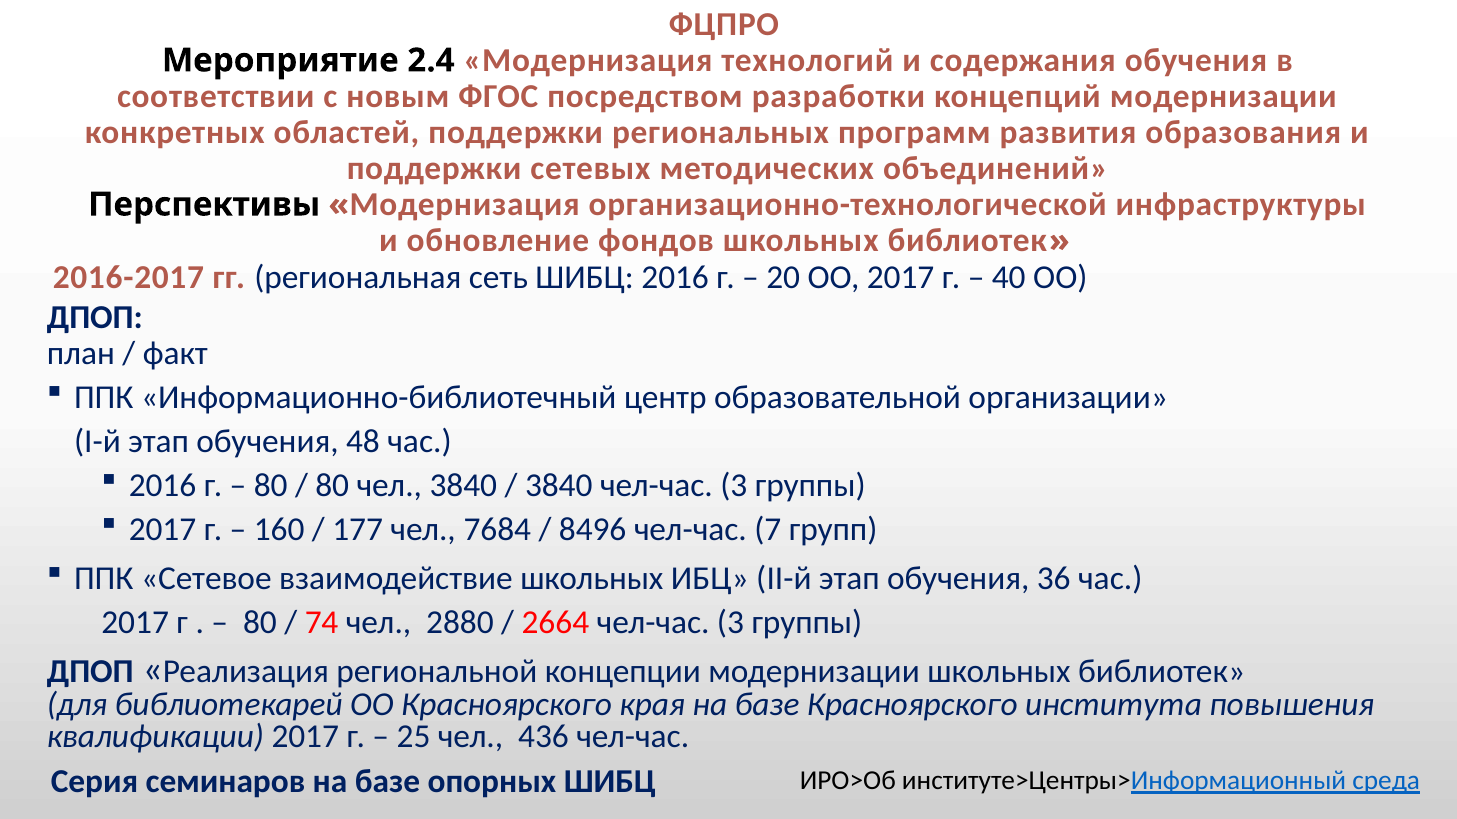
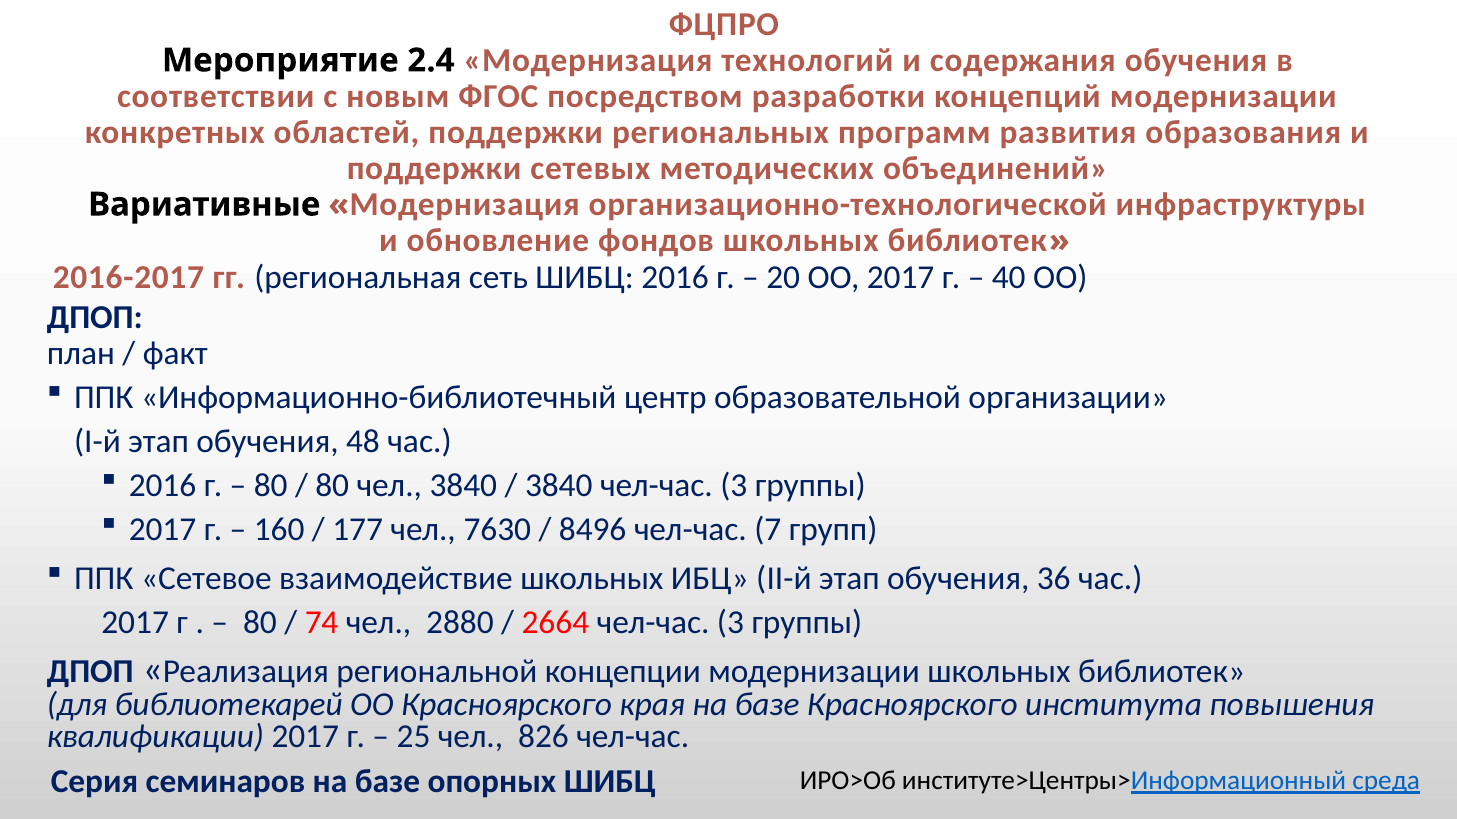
Перспективы: Перспективы -> Вариативные
7684: 7684 -> 7630
436: 436 -> 826
